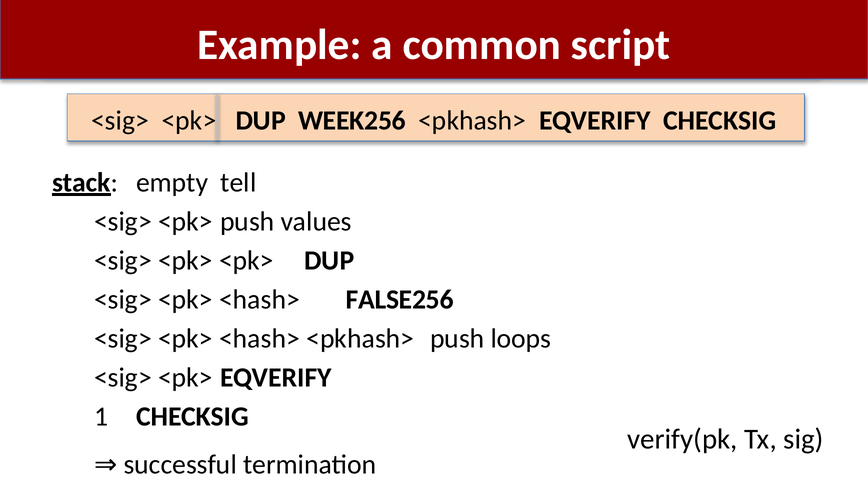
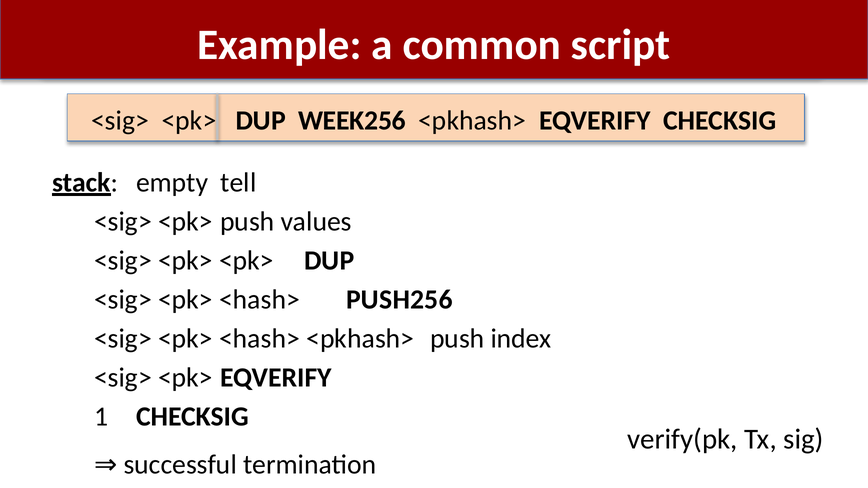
FALSE256: FALSE256 -> PUSH256
loops: loops -> index
